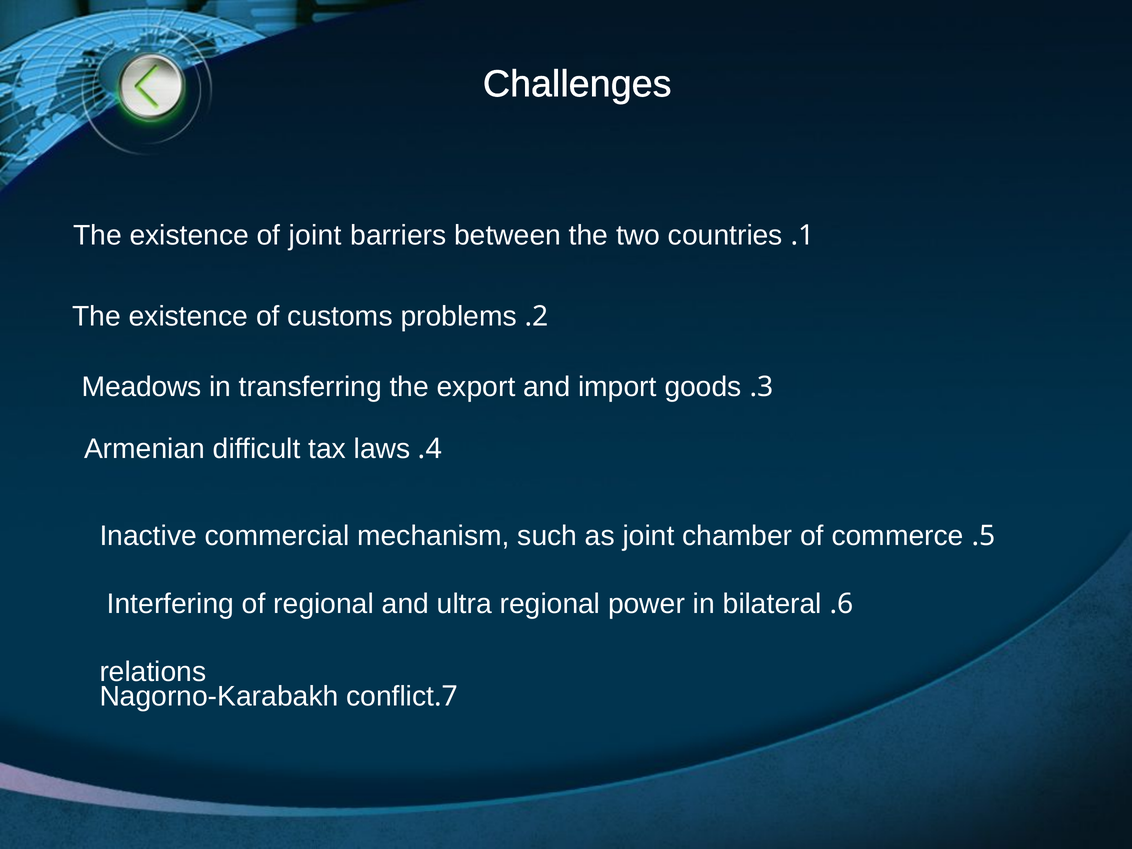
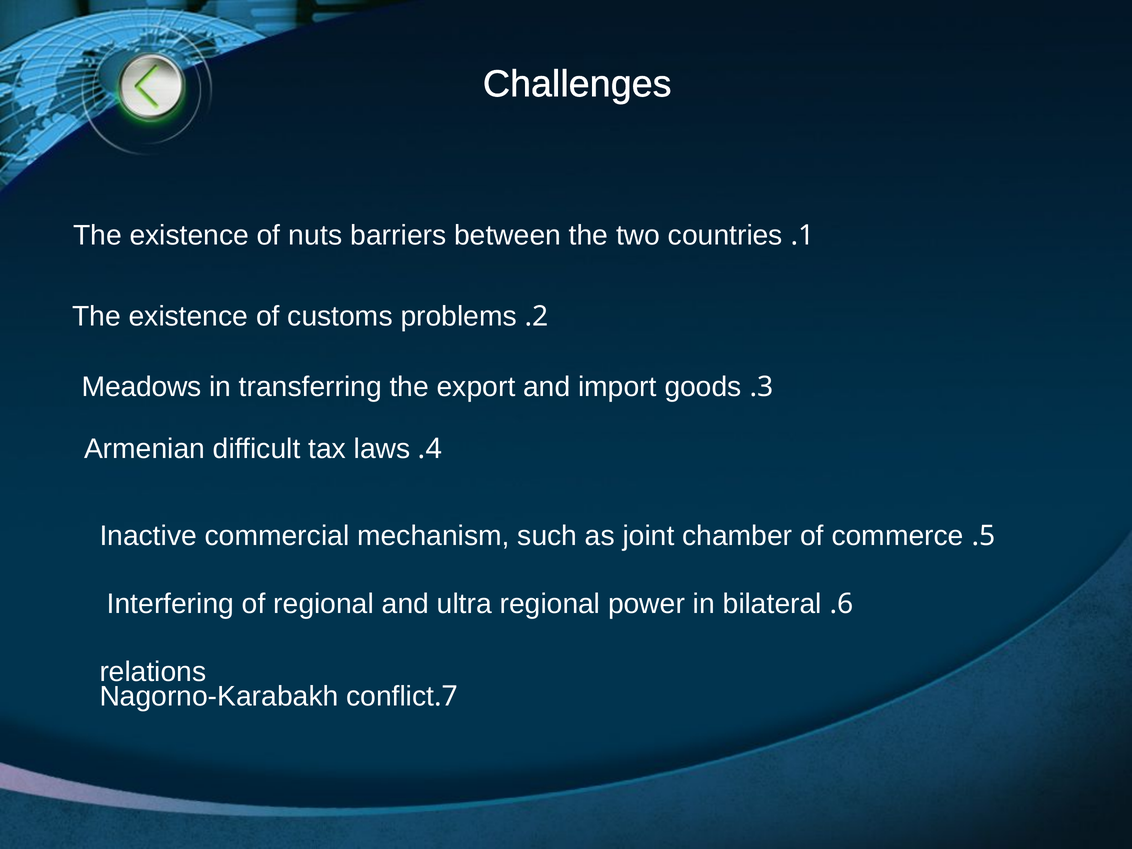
of joint: joint -> nuts
